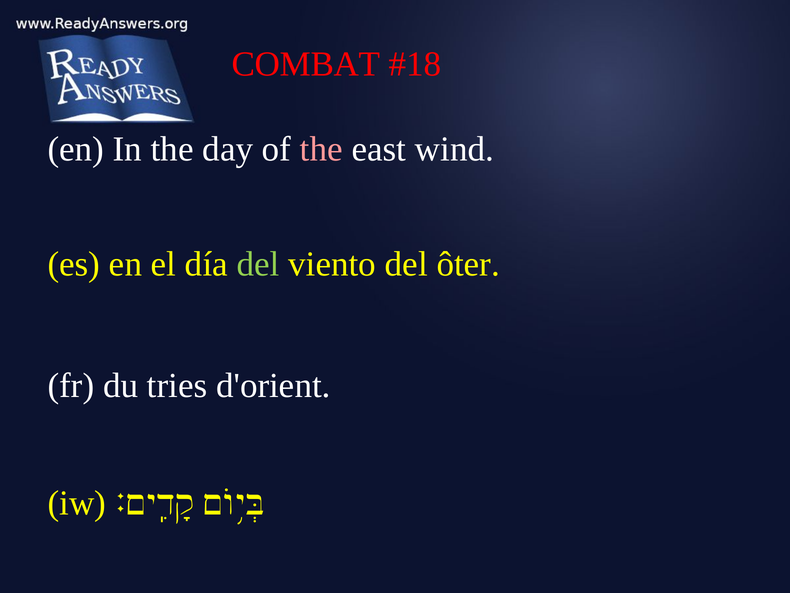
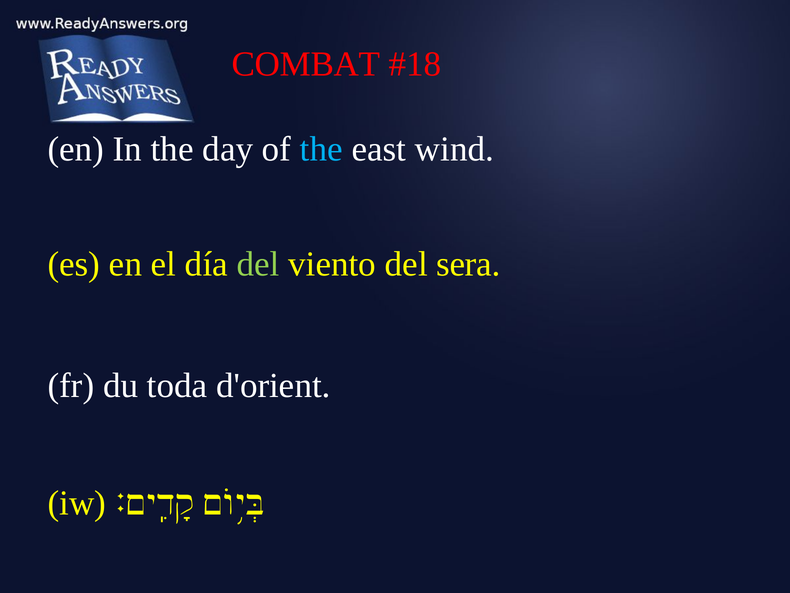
the at (321, 149) colour: pink -> light blue
ôter: ôter -> sera
tries: tries -> toda
